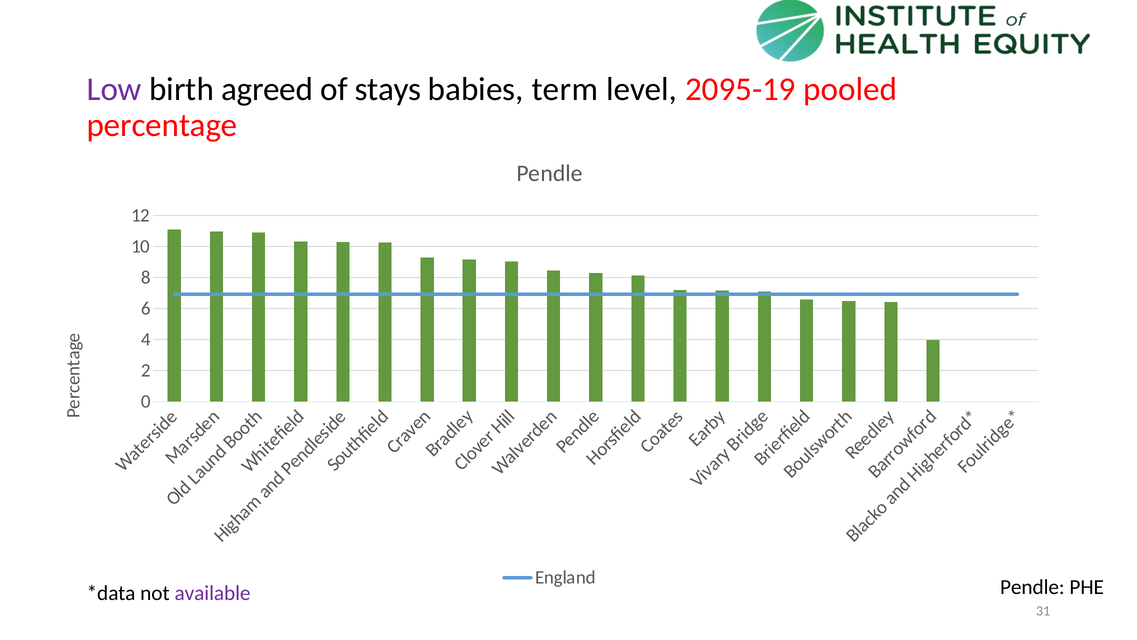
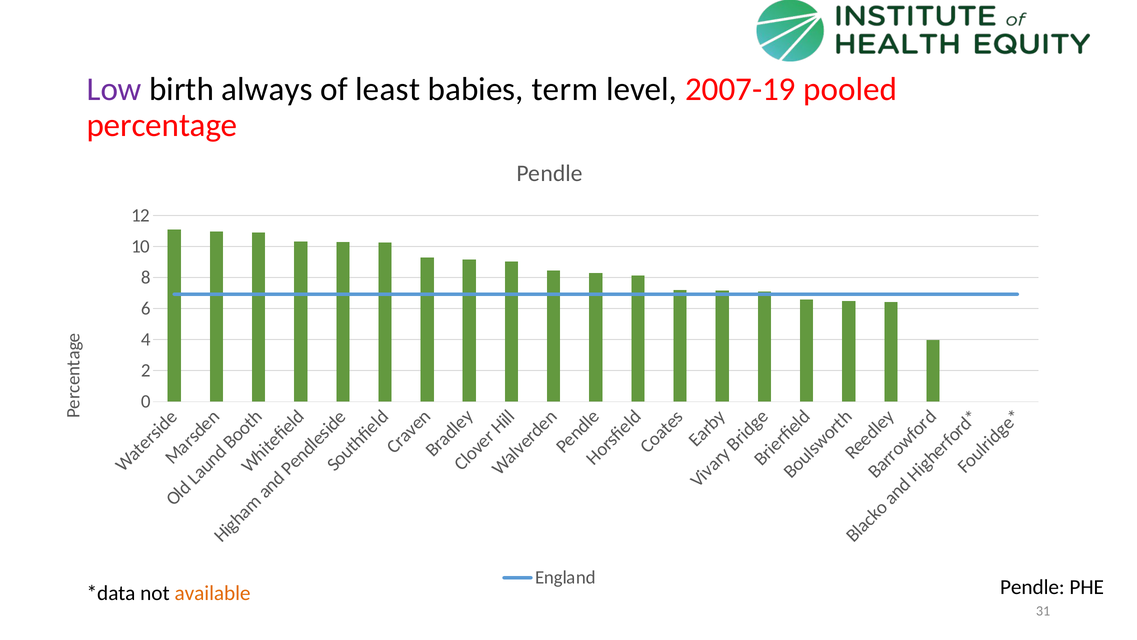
agreed: agreed -> always
stays: stays -> least
2095-19: 2095-19 -> 2007-19
available colour: purple -> orange
